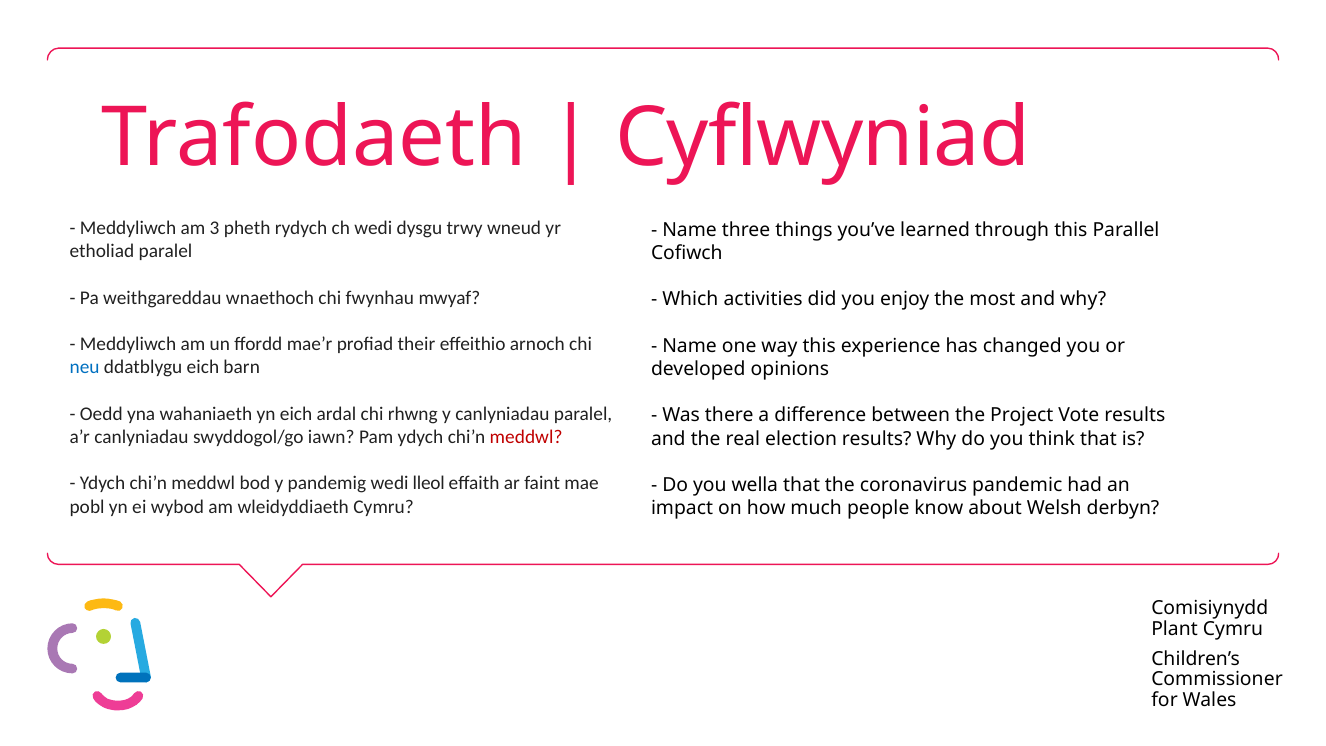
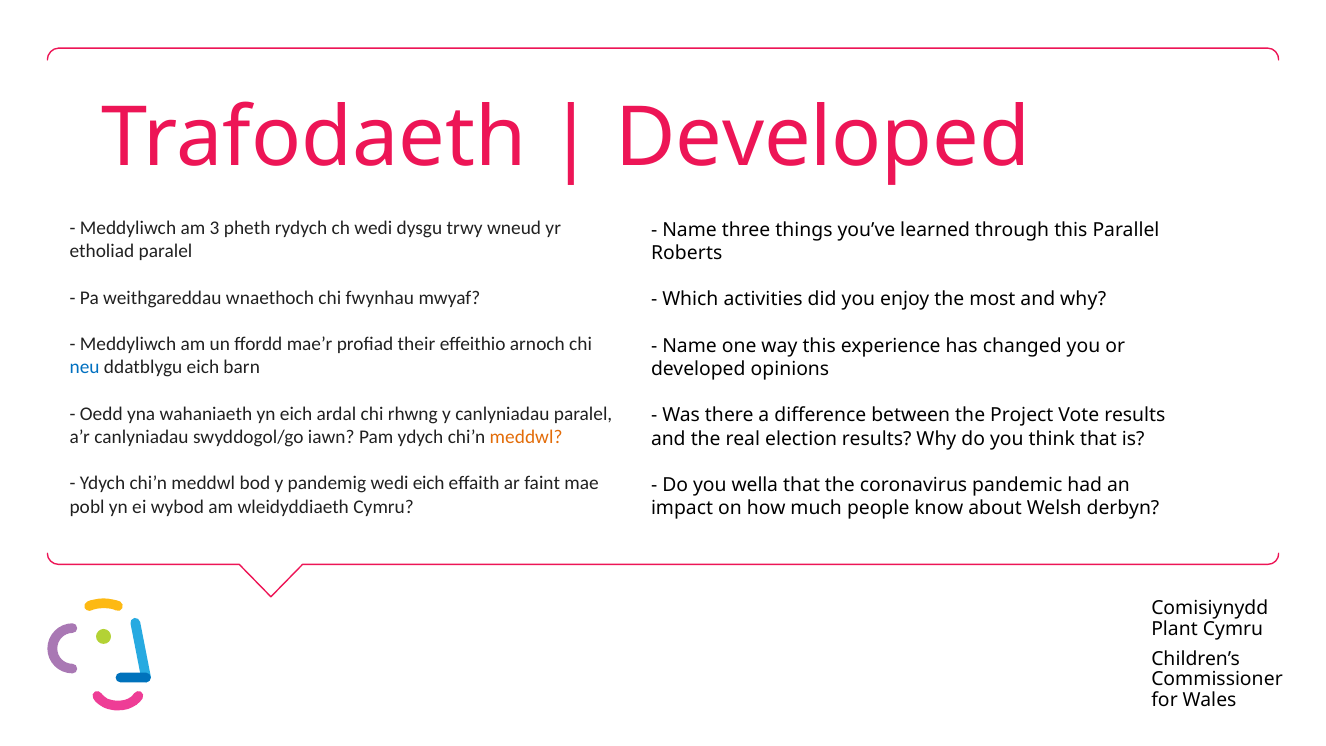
Cyflwyniad at (823, 138): Cyflwyniad -> Developed
Cofiwch: Cofiwch -> Roberts
meddwl at (526, 437) colour: red -> orange
wedi lleol: lleol -> eich
